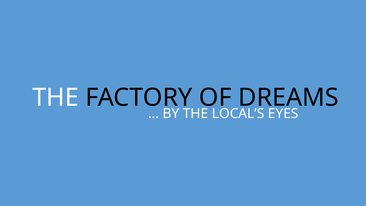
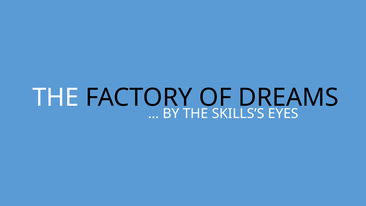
LOCAL’S: LOCAL’S -> SKILLS’S
